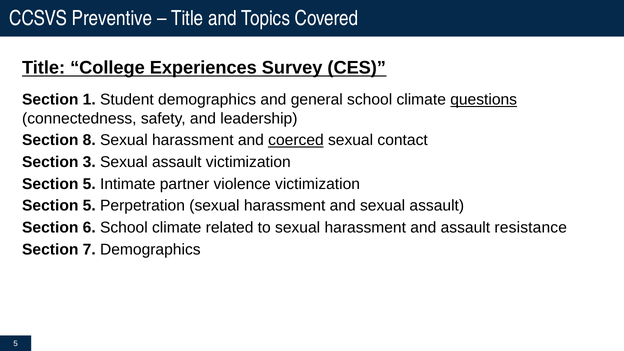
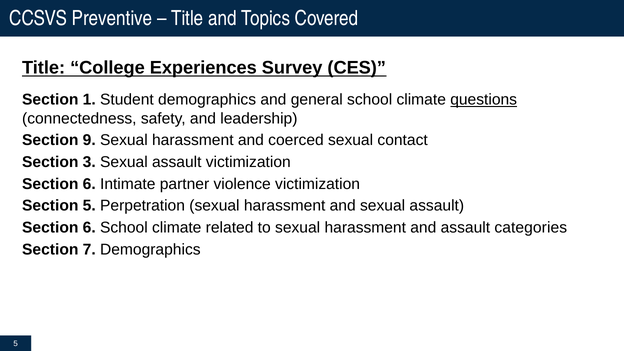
8: 8 -> 9
coerced underline: present -> none
5 at (89, 184): 5 -> 6
resistance: resistance -> categories
